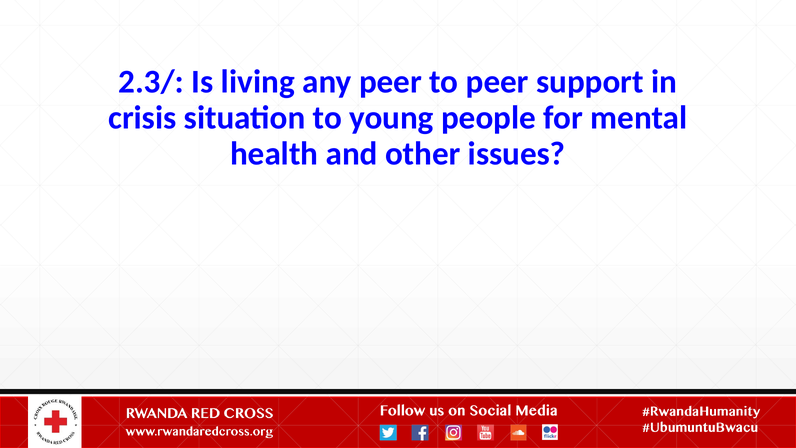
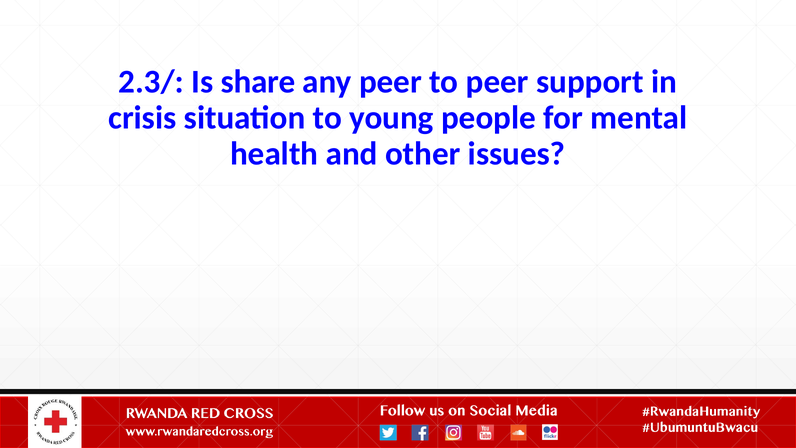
living: living -> share
